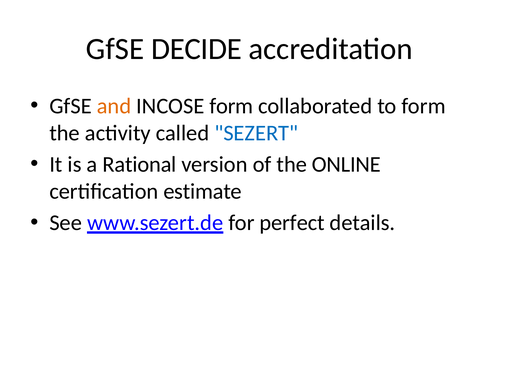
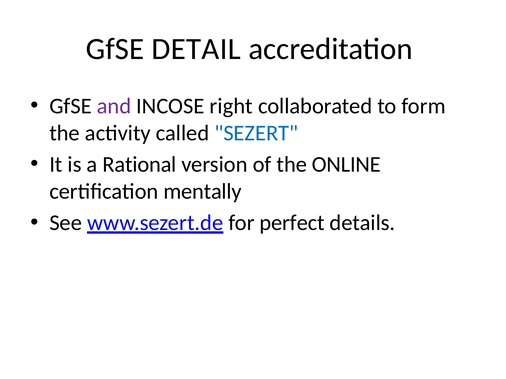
DECIDE: DECIDE -> DETAIL
and colour: orange -> purple
INCOSE form: form -> right
estimate: estimate -> mentally
